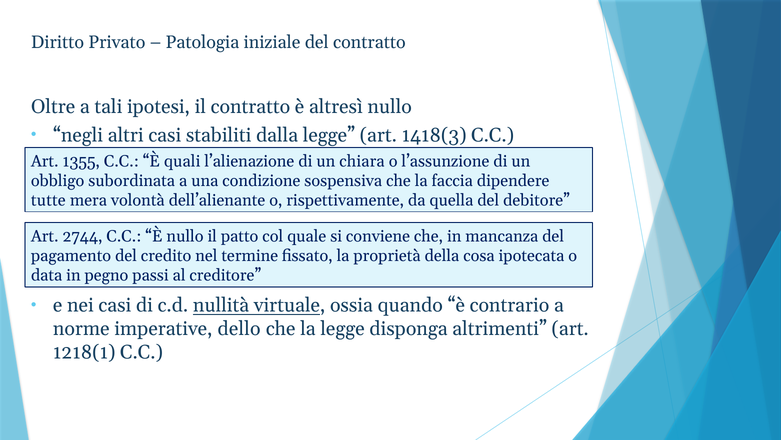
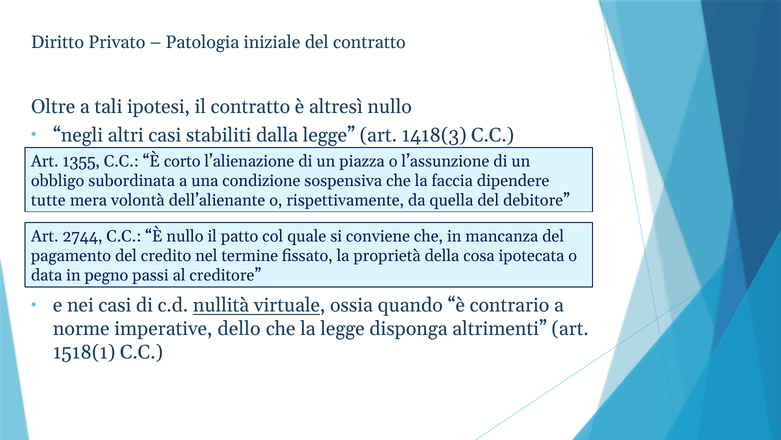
quali: quali -> corto
chiara: chiara -> piazza
1218(1: 1218(1 -> 1518(1
